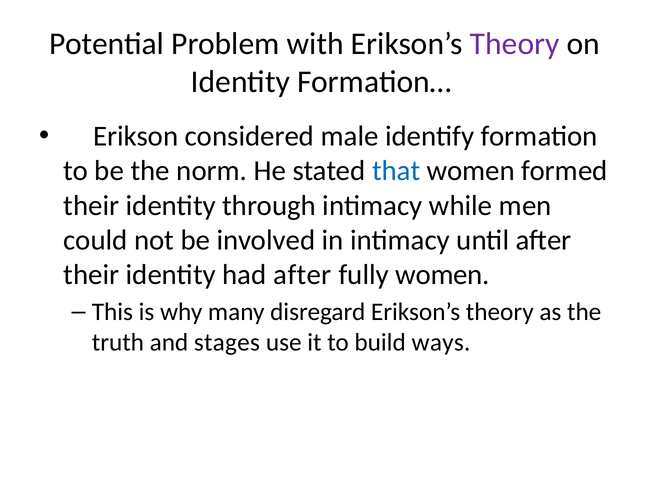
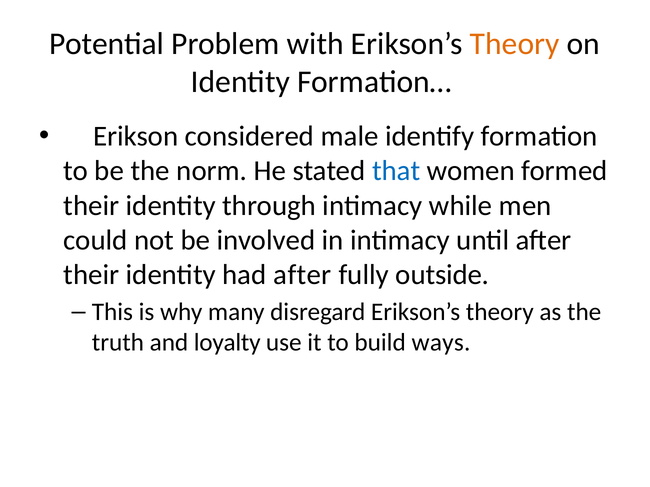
Theory at (515, 44) colour: purple -> orange
fully women: women -> outside
stages: stages -> loyalty
